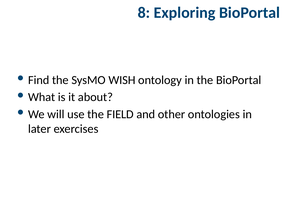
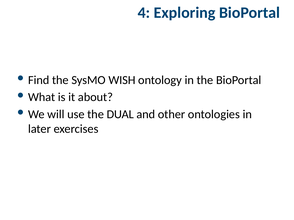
8: 8 -> 4
FIELD: FIELD -> DUAL
